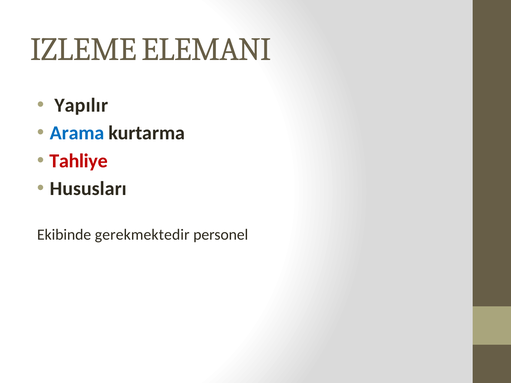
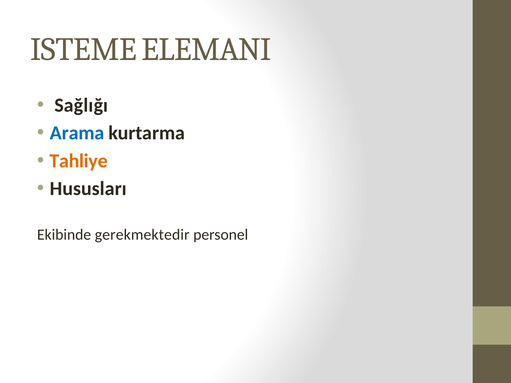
IZLEME: IZLEME -> ISTEME
Yapılır: Yapılır -> Sağlığı
Tahliye colour: red -> orange
